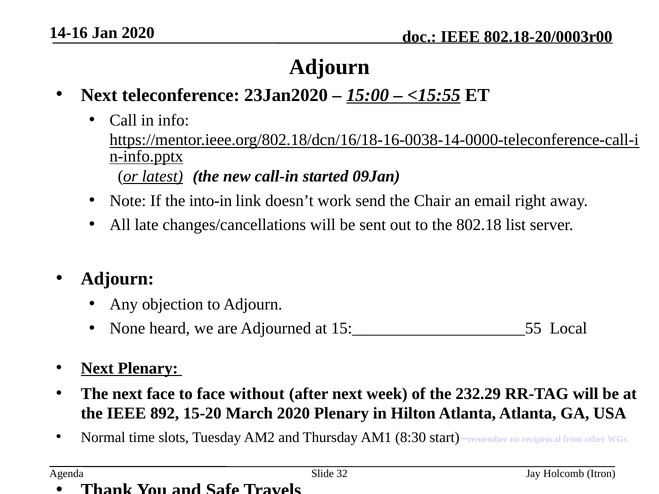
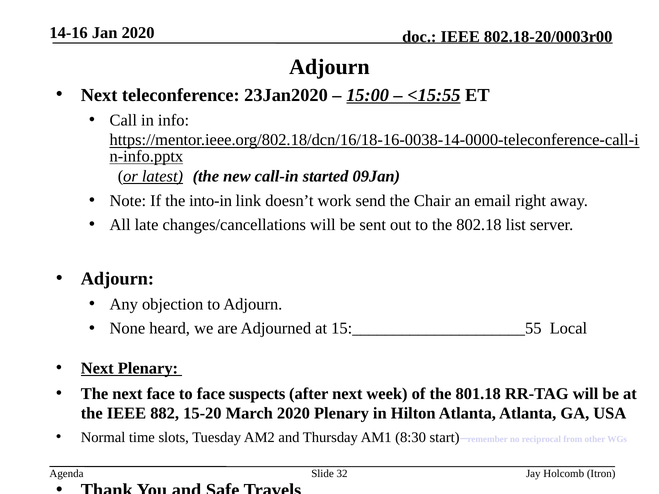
without: without -> suspects
232.29: 232.29 -> 801.18
892: 892 -> 882
